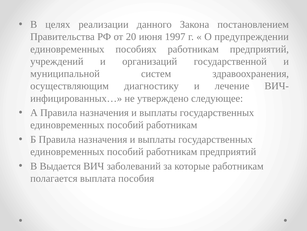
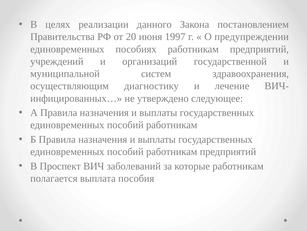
Выдается: Выдается -> Проспект
